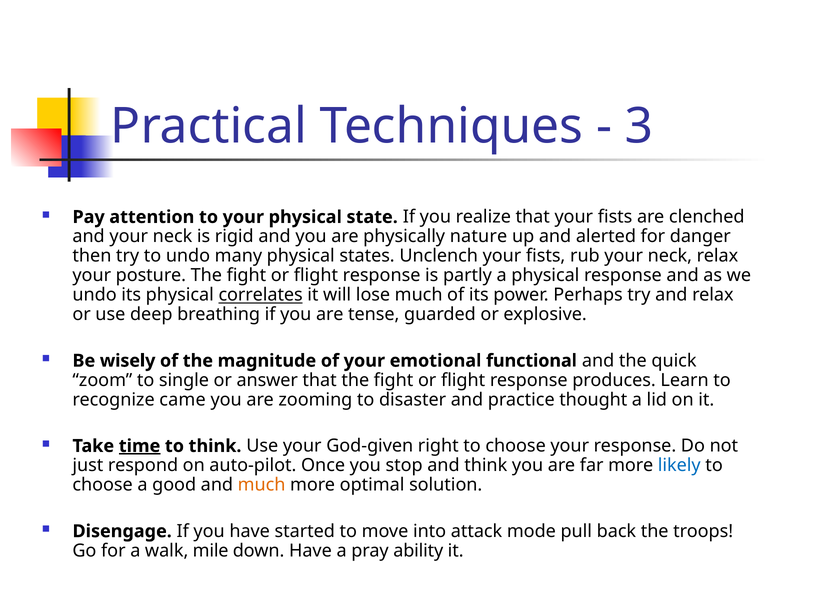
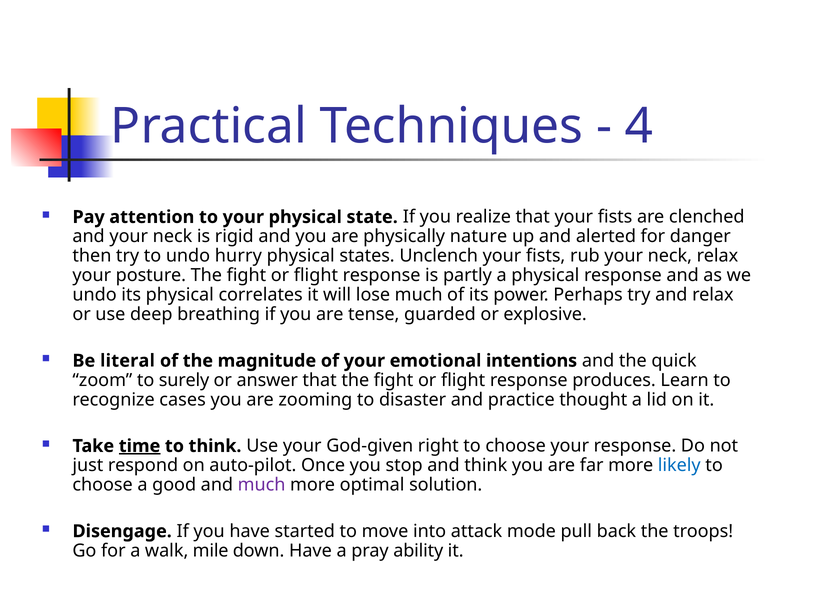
3: 3 -> 4
many: many -> hurry
correlates underline: present -> none
wisely: wisely -> literal
functional: functional -> intentions
single: single -> surely
came: came -> cases
much at (262, 485) colour: orange -> purple
